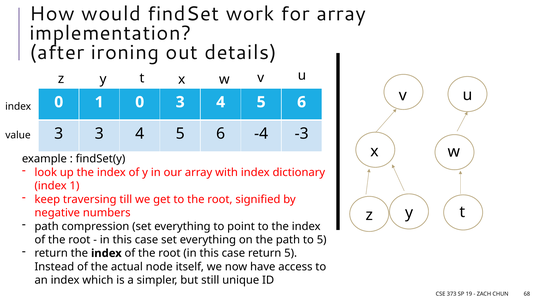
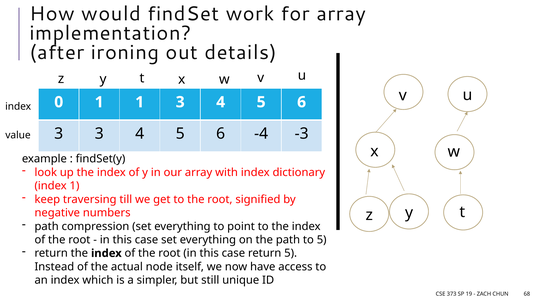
1 0: 0 -> 1
